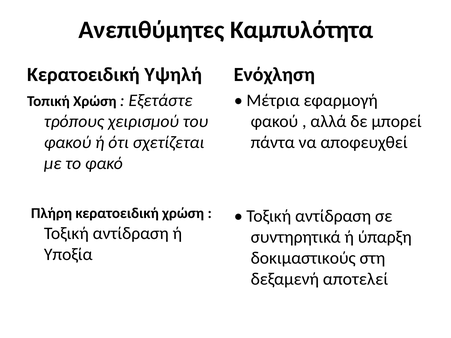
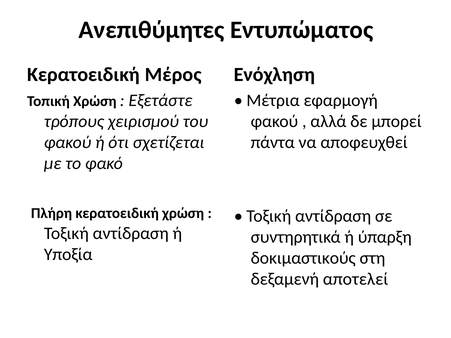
Καμπυλότητα: Καμπυλότητα -> Εντυπώματος
Υψηλή: Υψηλή -> Μέρος
